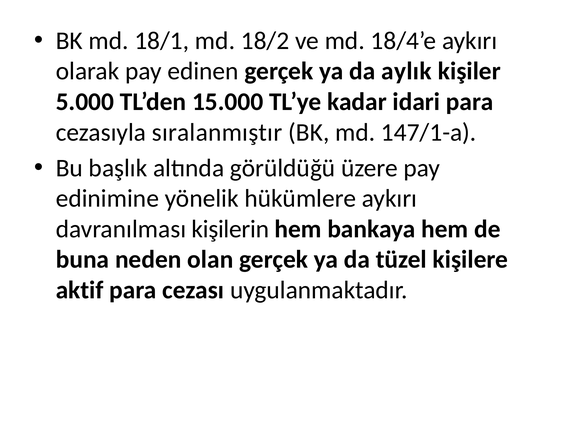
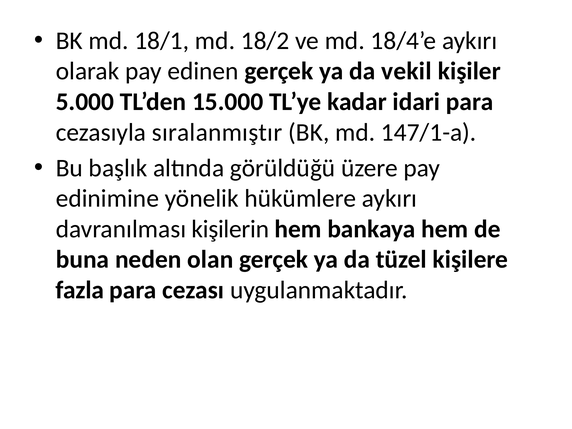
aylık: aylık -> vekil
aktif: aktif -> fazla
